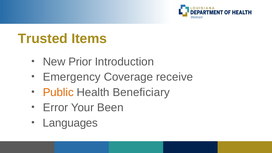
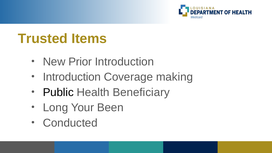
Emergency at (72, 77): Emergency -> Introduction
receive: receive -> making
Public colour: orange -> black
Error: Error -> Long
Languages: Languages -> Conducted
